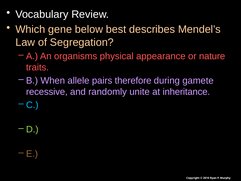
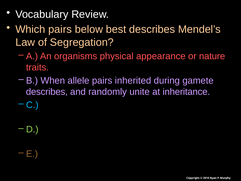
Which gene: gene -> pairs
therefore: therefore -> inherited
recessive at (47, 92): recessive -> describes
